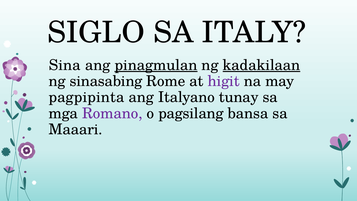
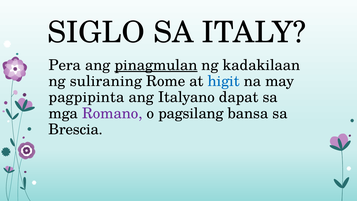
Sina: Sina -> Pera
kadakilaan underline: present -> none
sinasabing: sinasabing -> suliraning
higit colour: purple -> blue
tunay: tunay -> dapat
Maaari: Maaari -> Brescia
